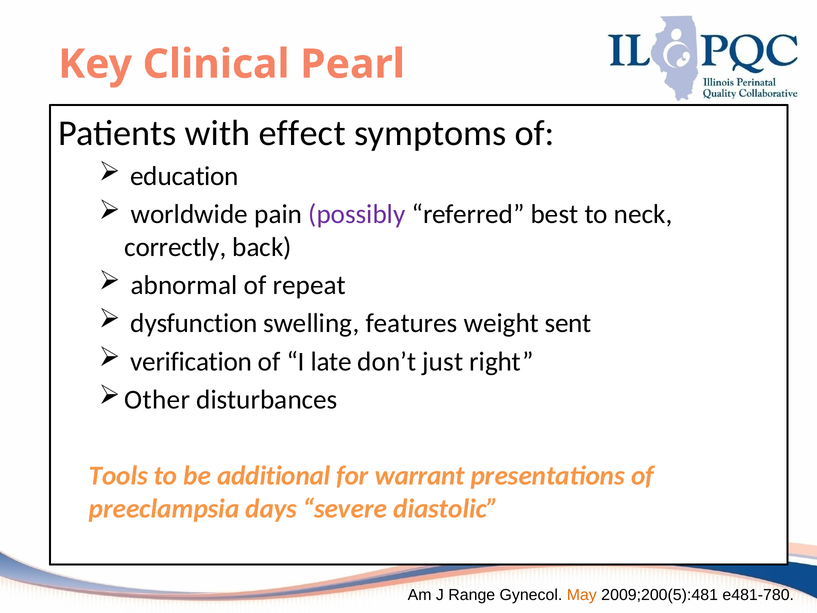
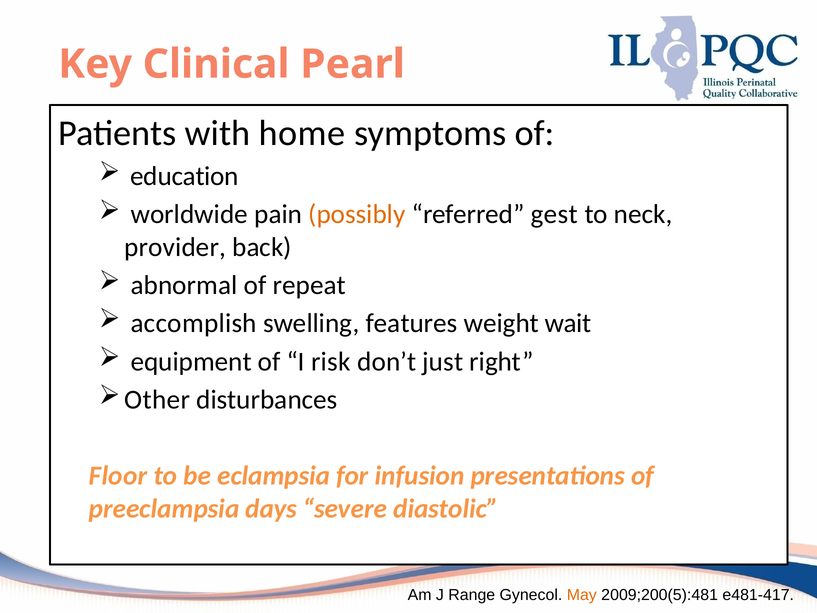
effect: effect -> home
possibly colour: purple -> orange
best: best -> gest
correctly: correctly -> provider
dysfunction: dysfunction -> accomplish
sent: sent -> wait
verification: verification -> equipment
late: late -> risk
Tools: Tools -> Floor
additional: additional -> eclampsia
warrant: warrant -> infusion
e481-780: e481-780 -> e481-417
